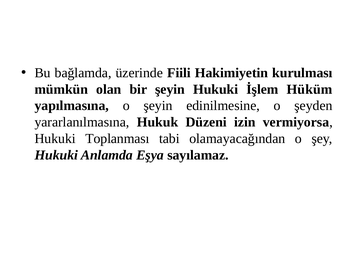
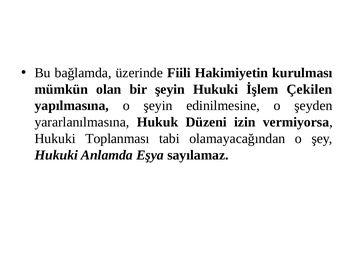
Hüküm: Hüküm -> Çekilen
